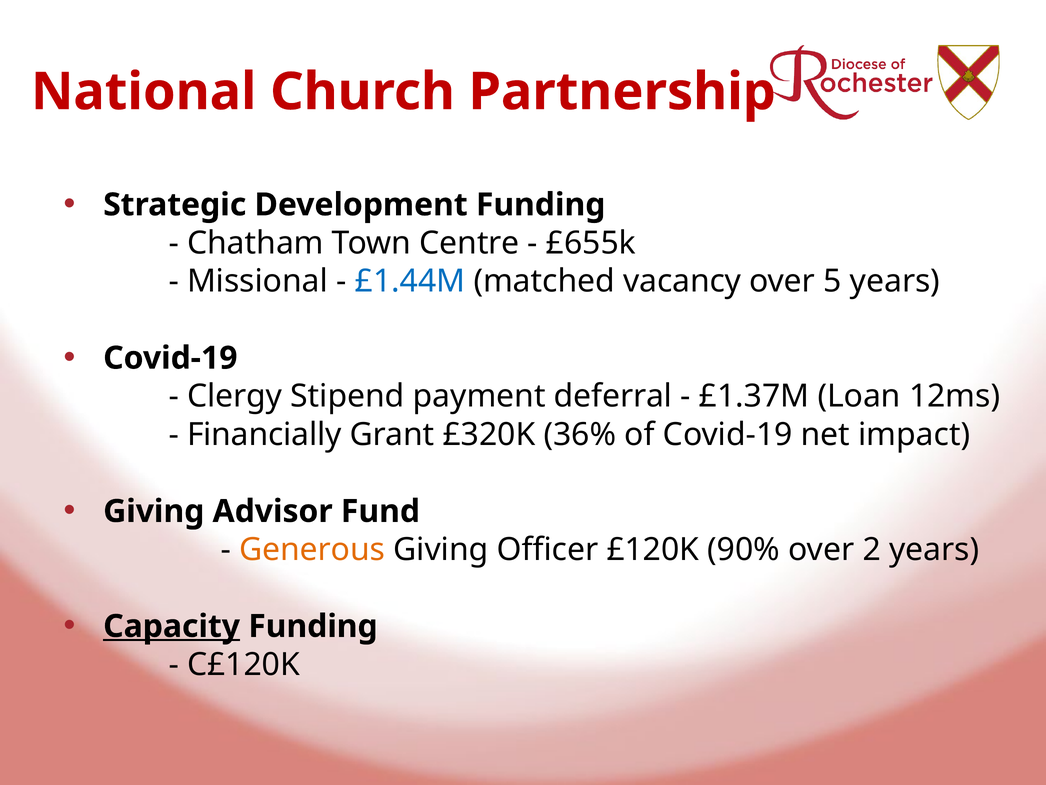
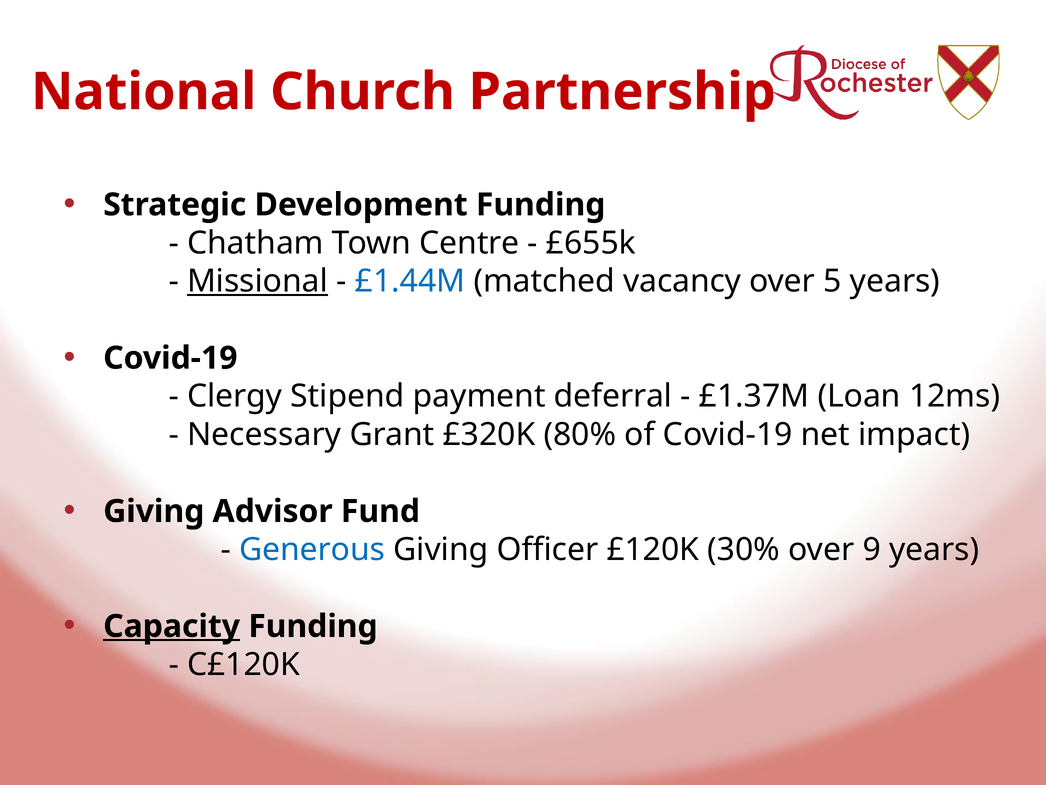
Missional underline: none -> present
Financially: Financially -> Necessary
36%: 36% -> 80%
Generous colour: orange -> blue
90%: 90% -> 30%
2: 2 -> 9
